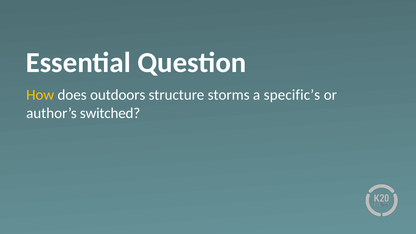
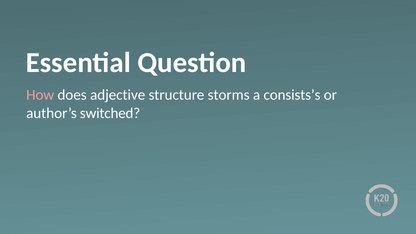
How colour: yellow -> pink
outdoors: outdoors -> adjective
specific’s: specific’s -> consists’s
